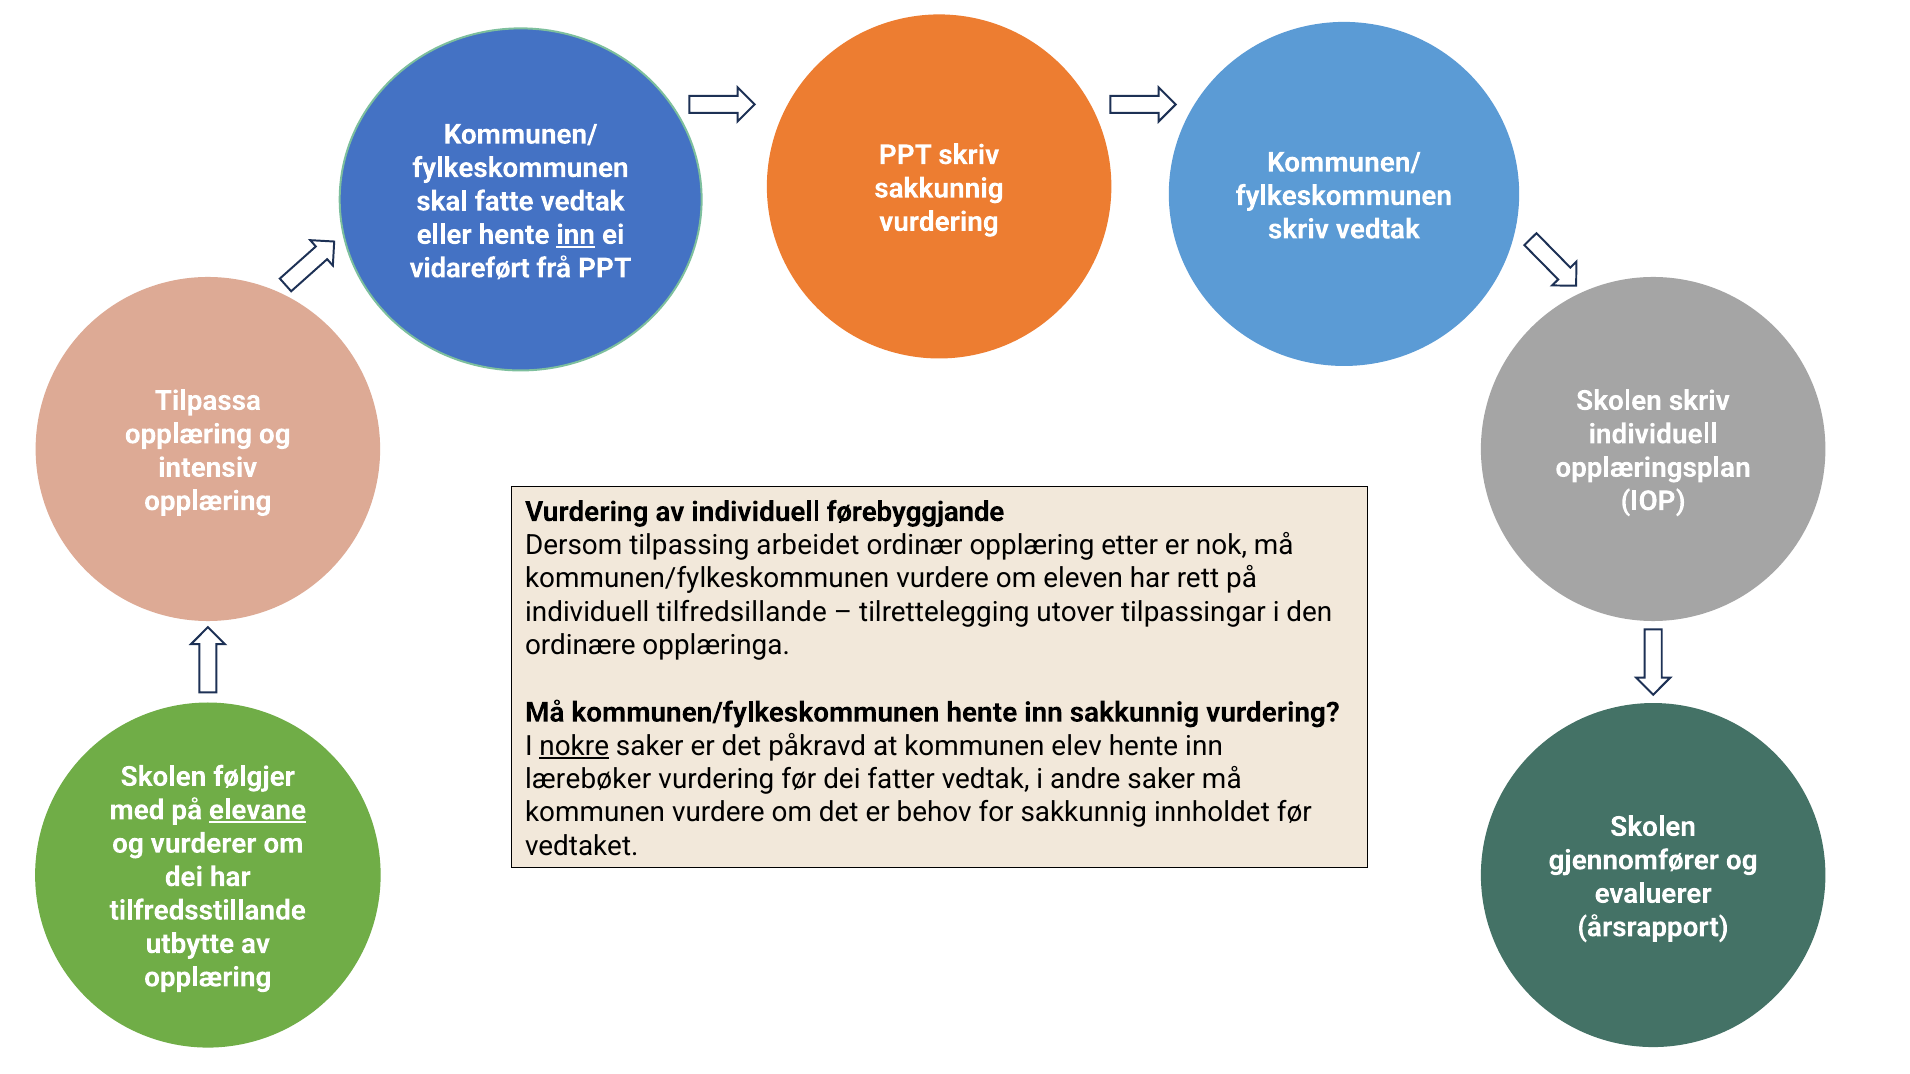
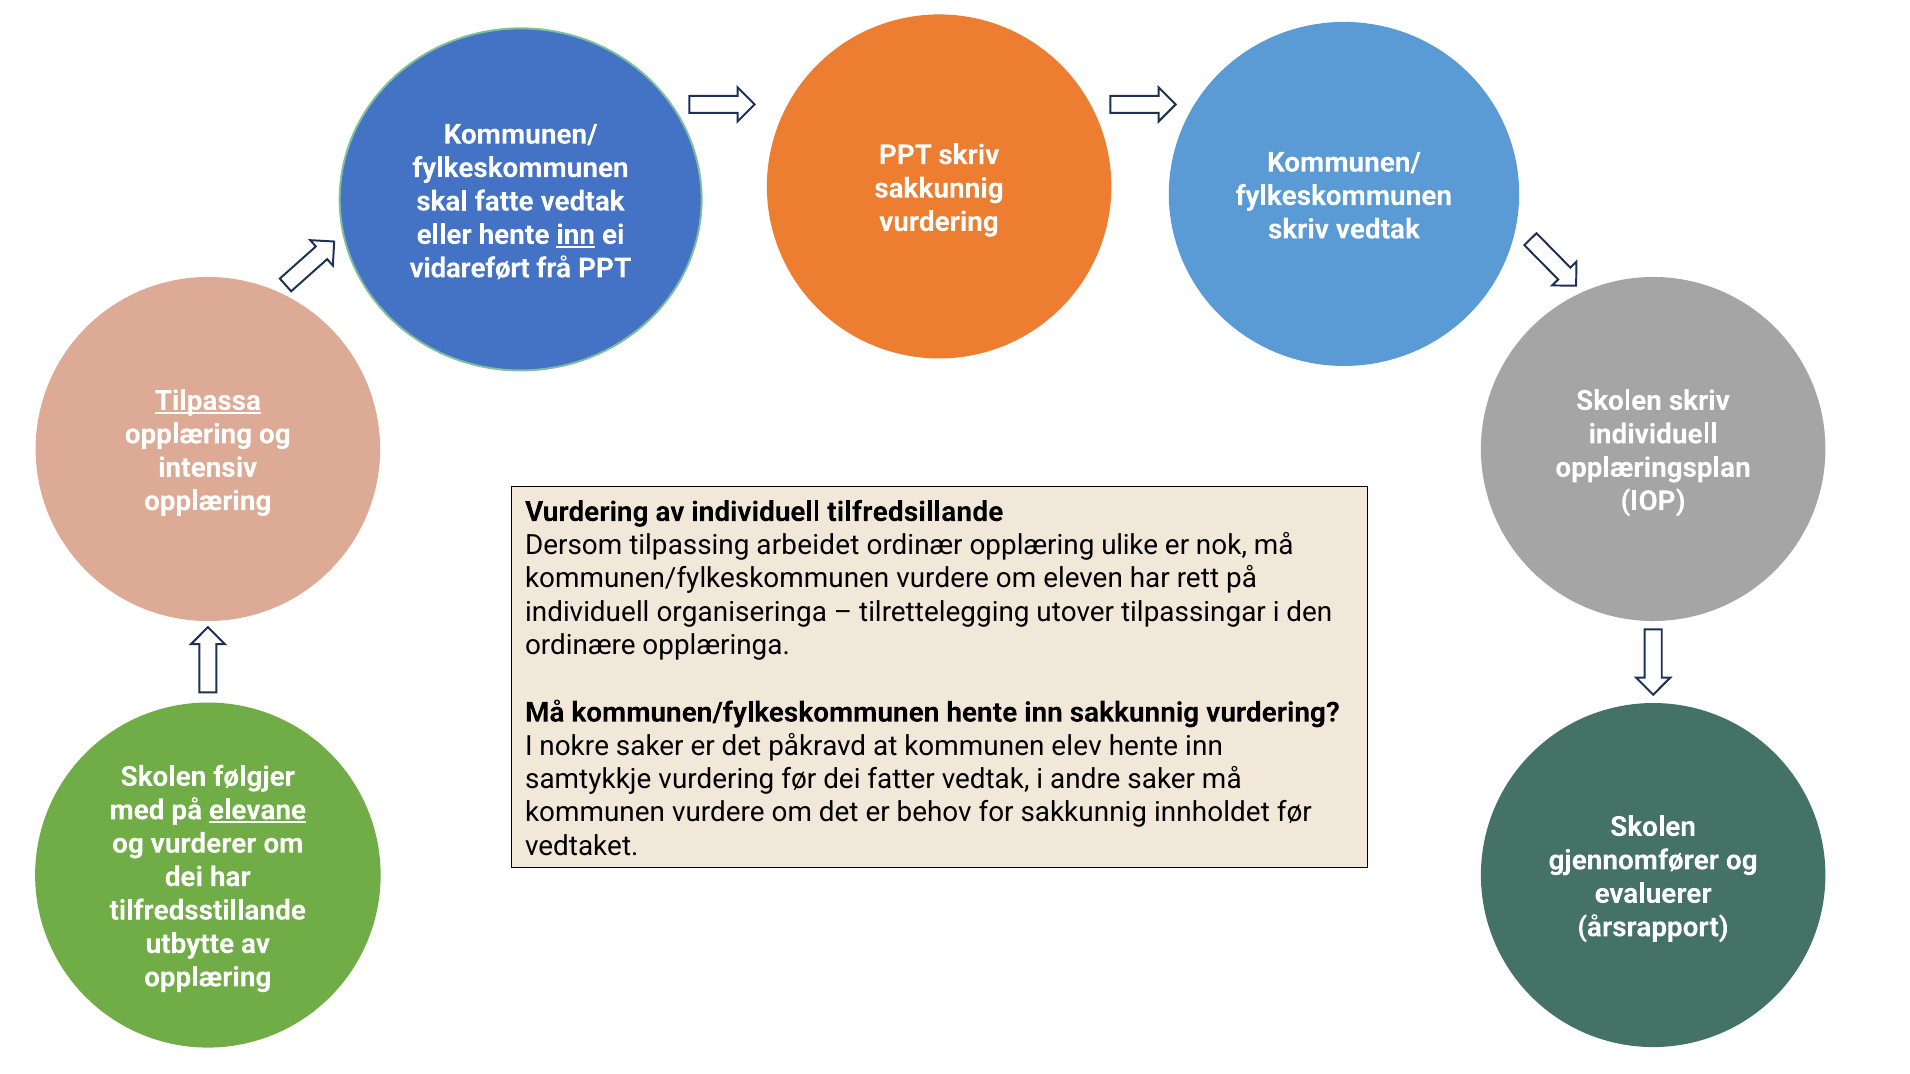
Tilpassa underline: none -> present
førebyggjande: førebyggjande -> tilfredsillande
etter: etter -> ulike
tilfredsillande: tilfredsillande -> organiseringa
nokre underline: present -> none
lærebøker: lærebøker -> samtykkje
